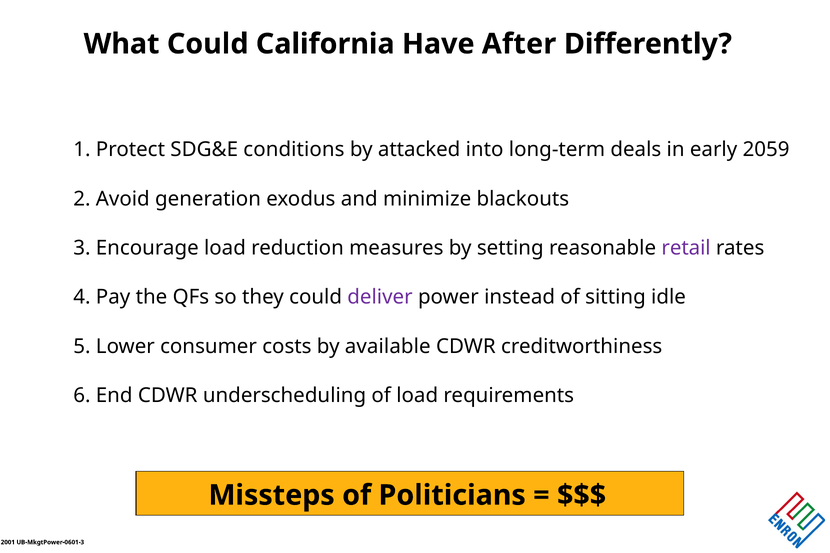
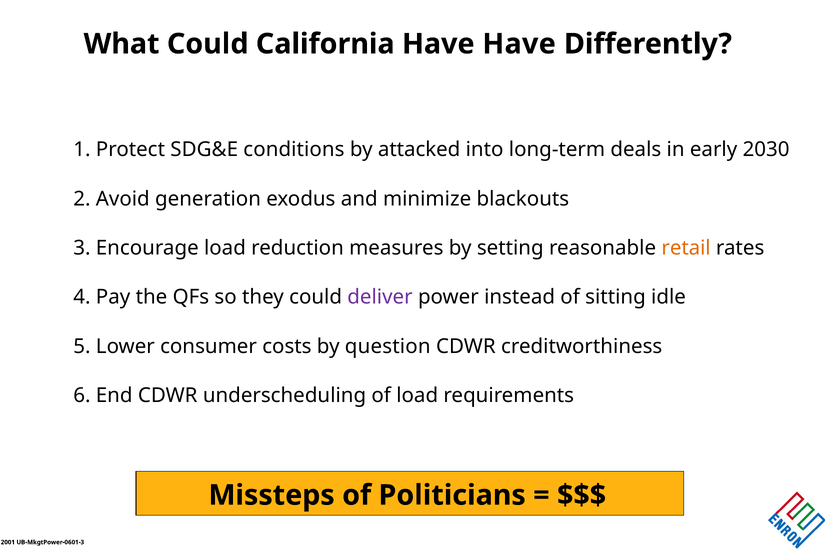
Have After: After -> Have
2059: 2059 -> 2030
retail colour: purple -> orange
available: available -> question
